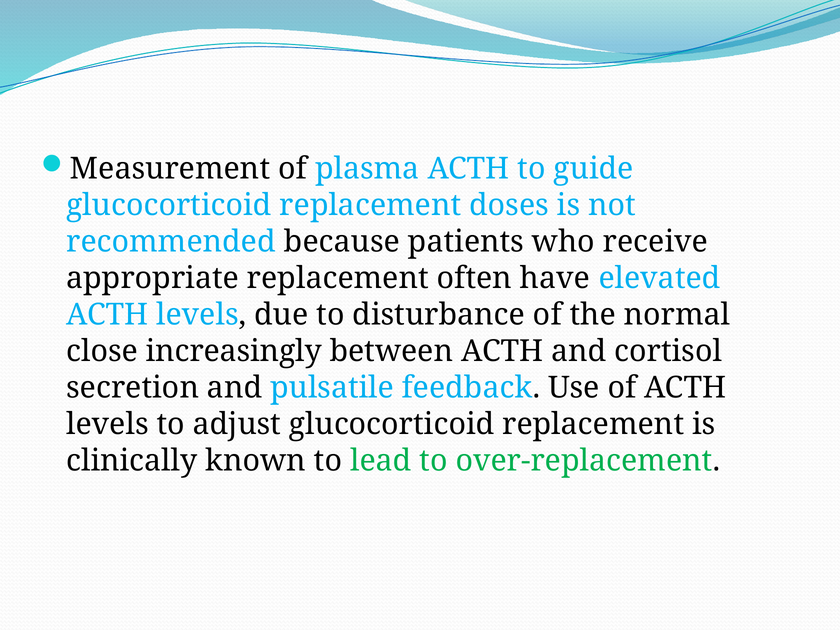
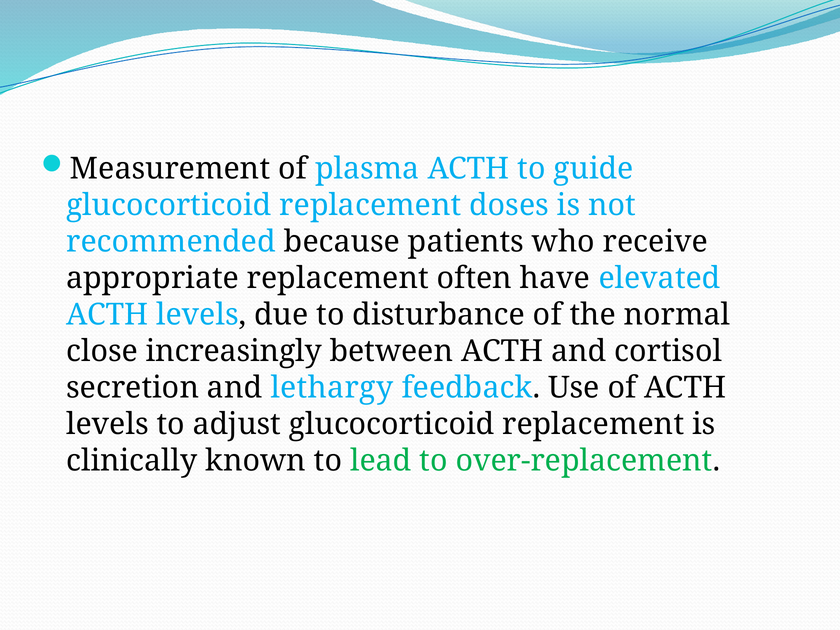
pulsatile: pulsatile -> lethargy
